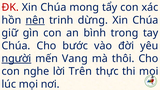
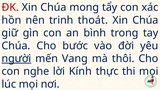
nên underline: present -> none
dừng: dừng -> thoát
Trên: Trên -> Kính
